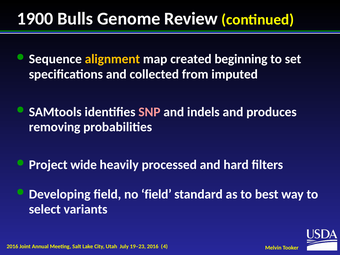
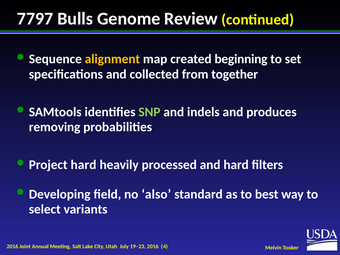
1900: 1900 -> 7797
imputed: imputed -> together
SNP colour: pink -> light green
Project wide: wide -> hard
no field: field -> also
